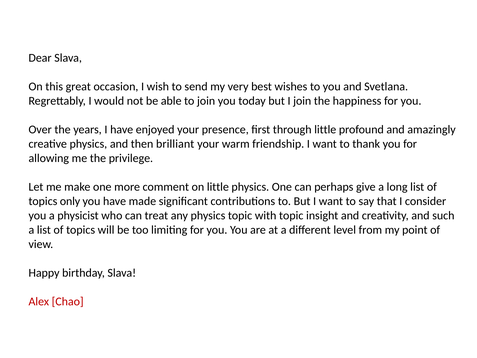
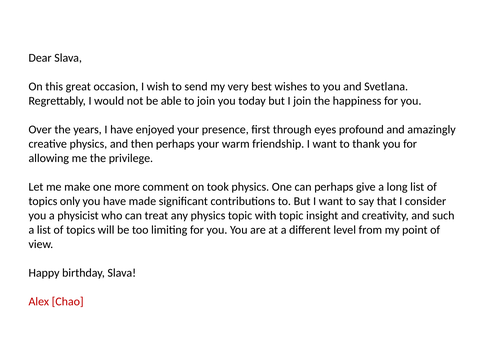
through little: little -> eyes
then brilliant: brilliant -> perhaps
on little: little -> took
